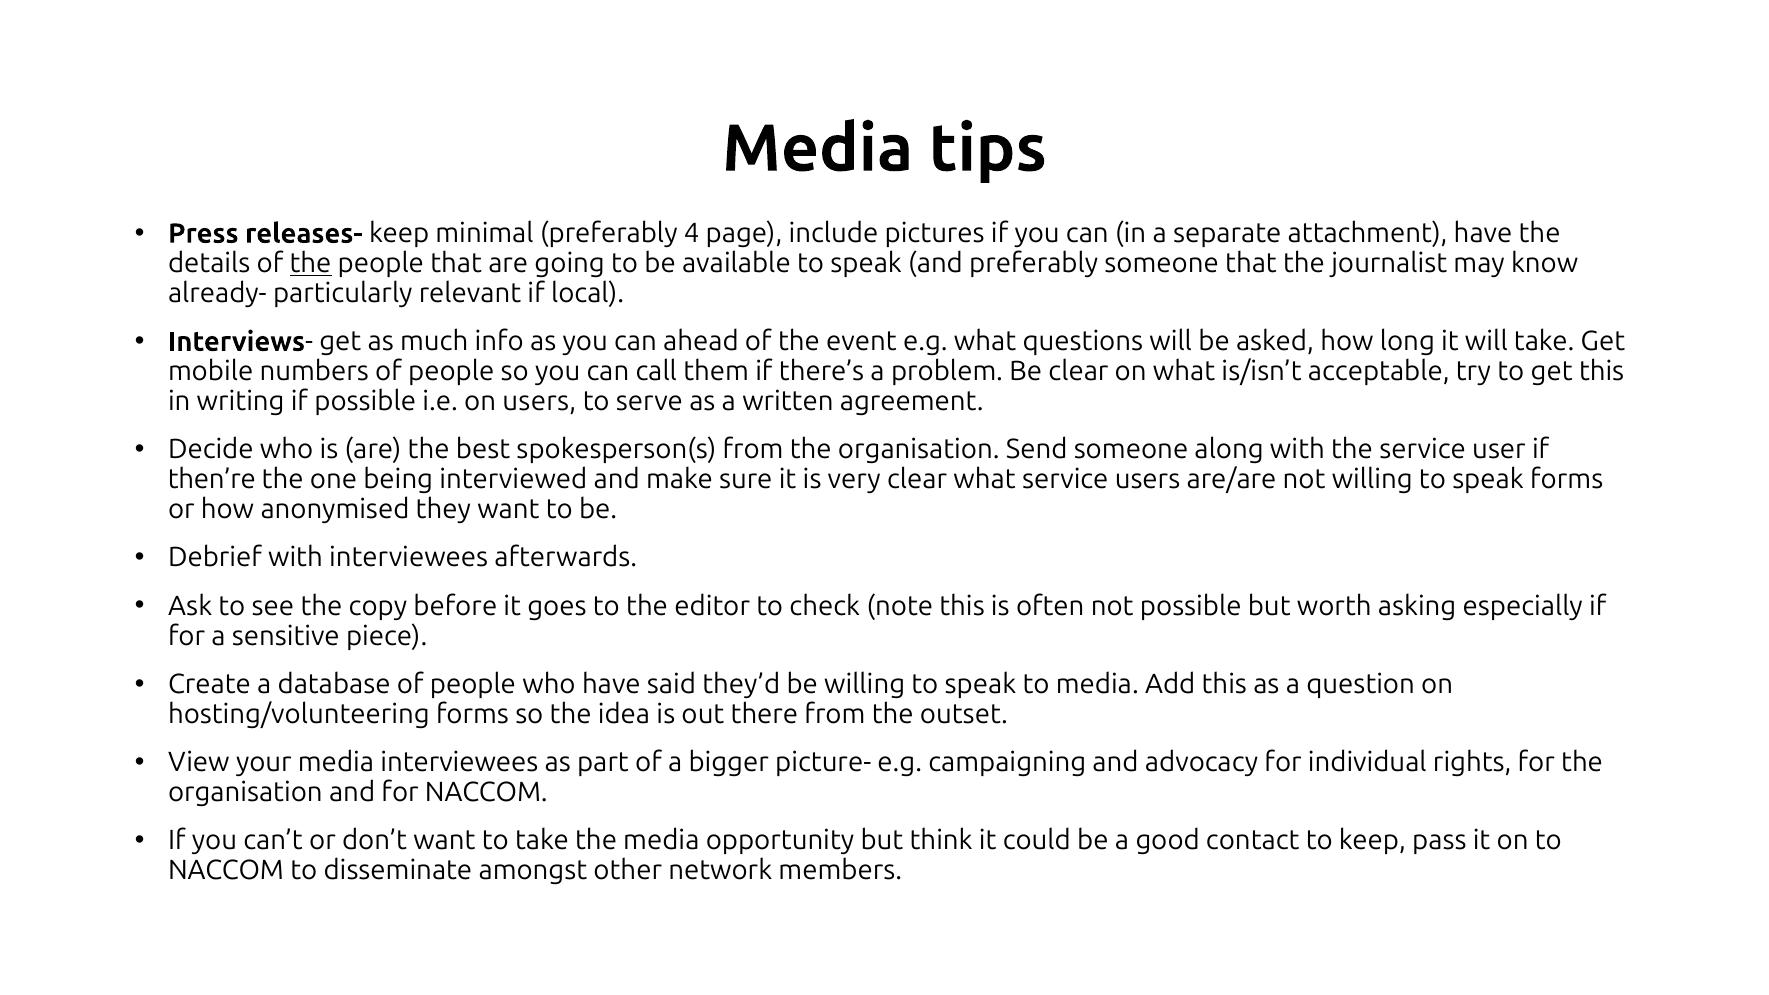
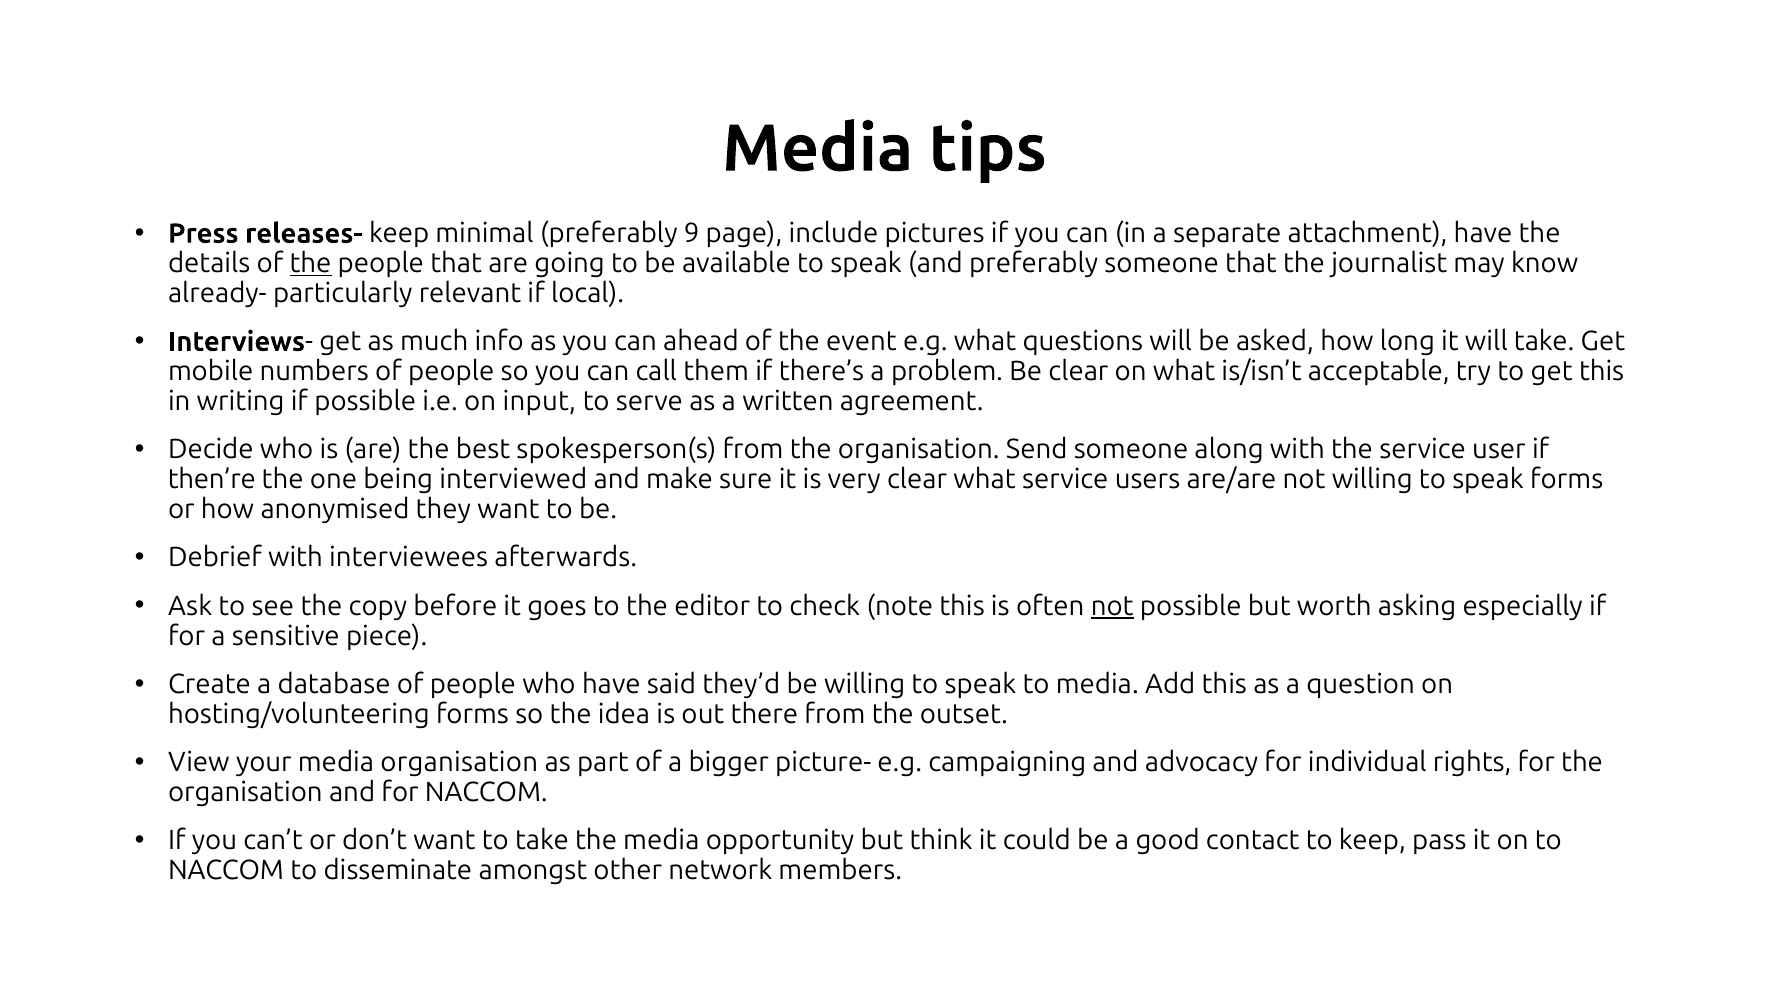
4: 4 -> 9
on users: users -> input
not at (1112, 606) underline: none -> present
media interviewees: interviewees -> organisation
